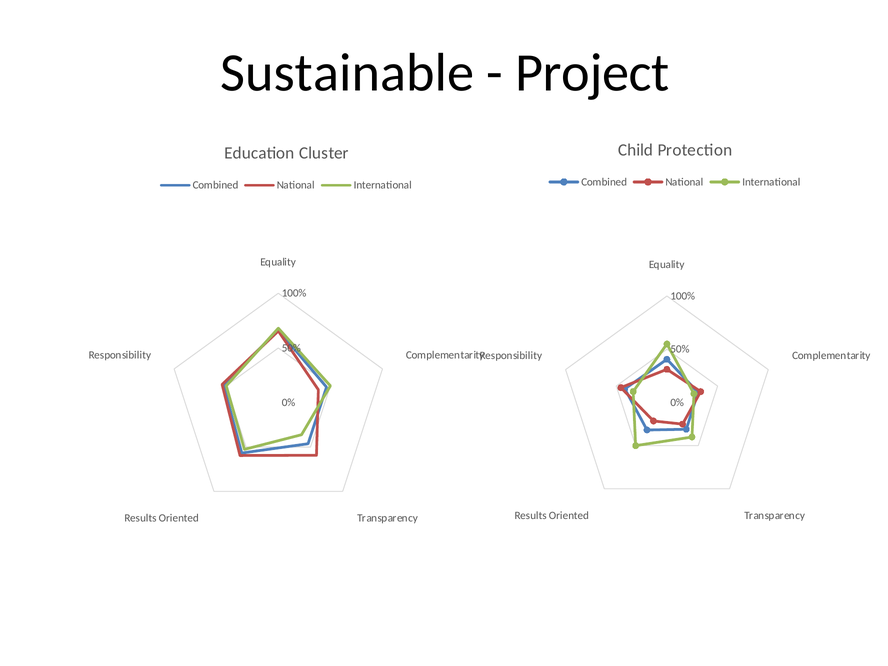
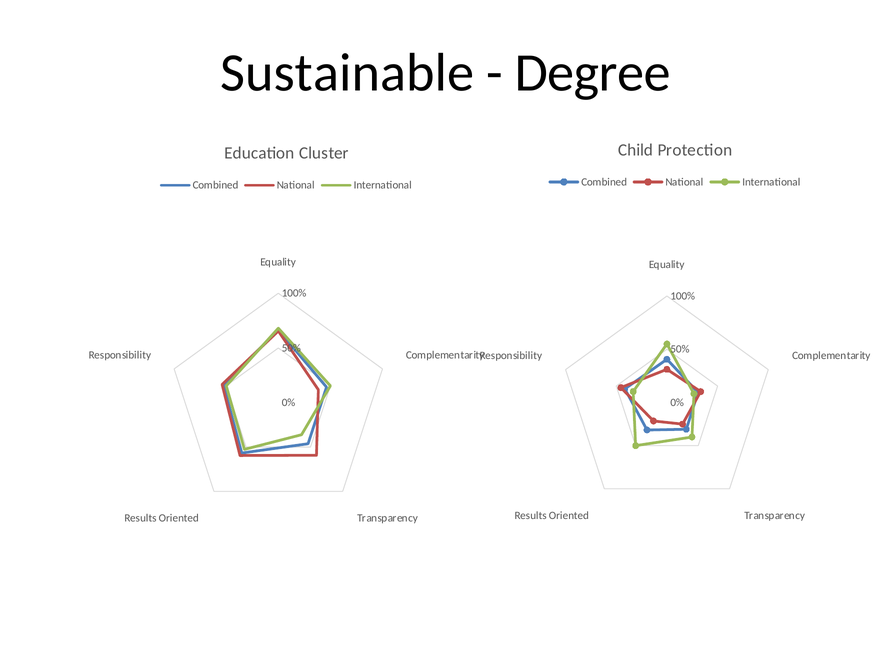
Project: Project -> Degree
